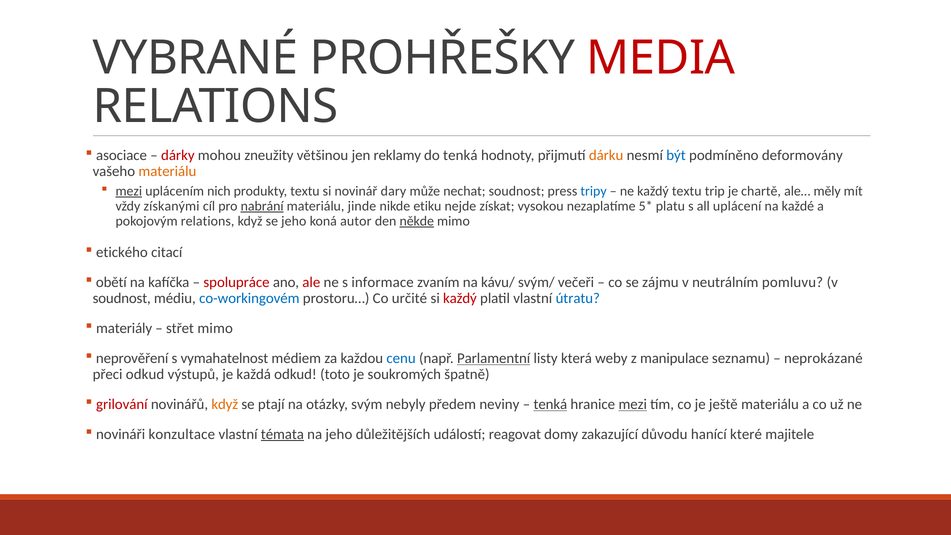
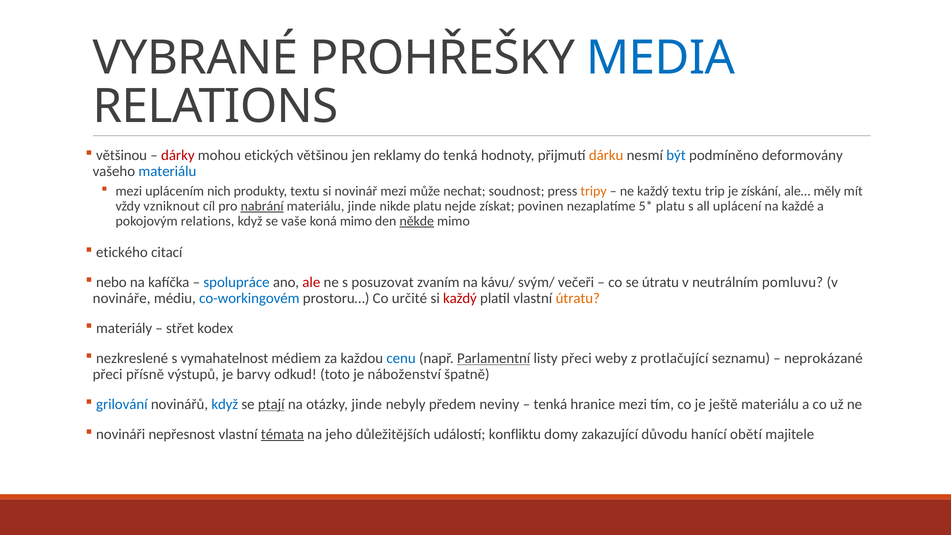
MEDIA colour: red -> blue
asociace at (122, 155): asociace -> většinou
zneužity: zneužity -> etických
materiálu at (167, 172) colour: orange -> blue
mezi at (129, 191) underline: present -> none
novinář dary: dary -> mezi
tripy colour: blue -> orange
chartě: chartě -> získání
získanými: získanými -> vzniknout
nikde etiku: etiku -> platu
vysokou: vysokou -> povinen
se jeho: jeho -> vaše
koná autor: autor -> mimo
obětí: obětí -> nebo
spolupráce colour: red -> blue
informace: informace -> posuzovat
se zájmu: zájmu -> útratu
soudnost at (122, 298): soudnost -> novináře
útratu at (578, 298) colour: blue -> orange
střet mimo: mimo -> kodex
neprověření: neprověření -> nezkreslené
listy která: která -> přeci
manipulace: manipulace -> protlačující
přeci odkud: odkud -> přísně
každá: každá -> barvy
soukromých: soukromých -> náboženství
grilování colour: red -> blue
když at (225, 404) colour: orange -> blue
ptají underline: none -> present
otázky svým: svým -> jinde
tenká at (550, 404) underline: present -> none
mezi at (633, 404) underline: present -> none
konzultace: konzultace -> nepřesnost
reagovat: reagovat -> konfliktu
které: které -> obětí
